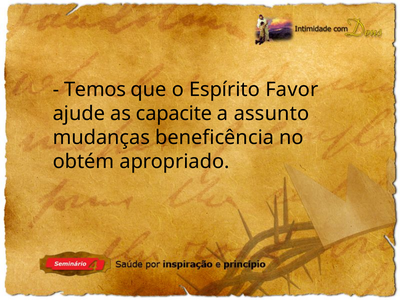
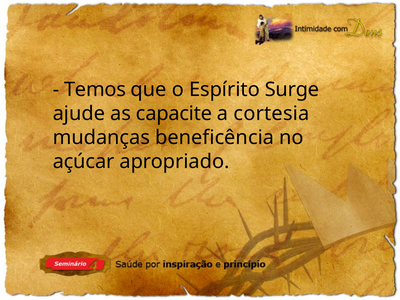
Favor: Favor -> Surge
assunto: assunto -> cortesia
obtém: obtém -> açúcar
